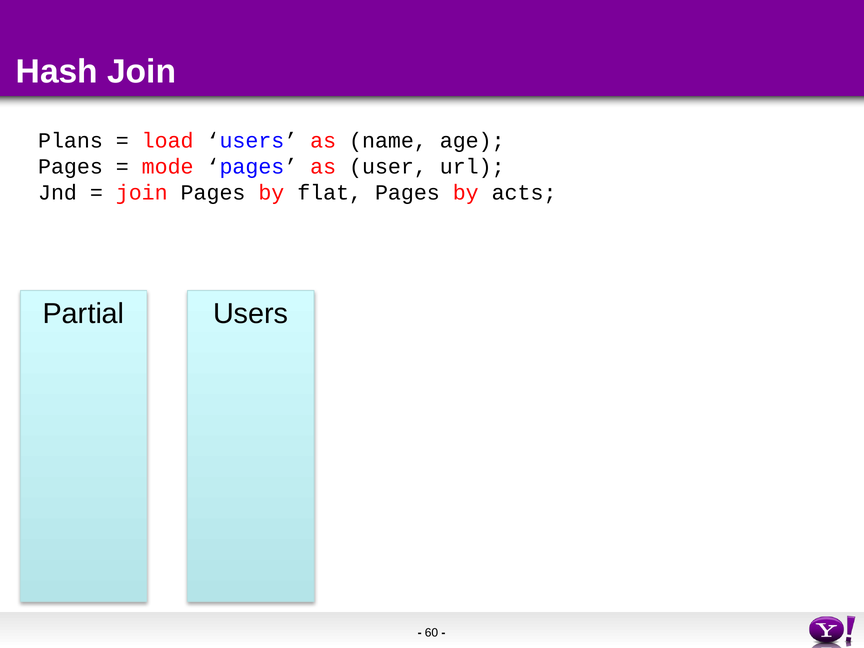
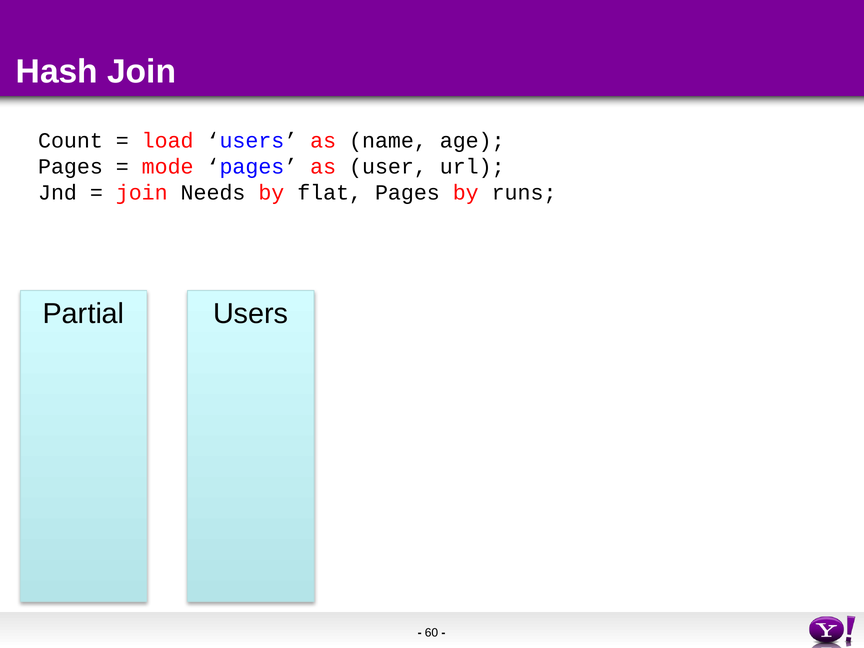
Plans: Plans -> Count
join Pages: Pages -> Needs
acts: acts -> runs
